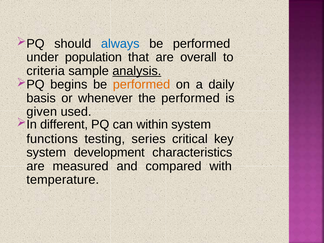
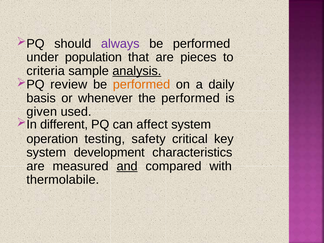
always colour: blue -> purple
overall: overall -> pieces
begins: begins -> review
within: within -> affect
functions: functions -> operation
series: series -> safety
and underline: none -> present
temperature: temperature -> thermolabile
